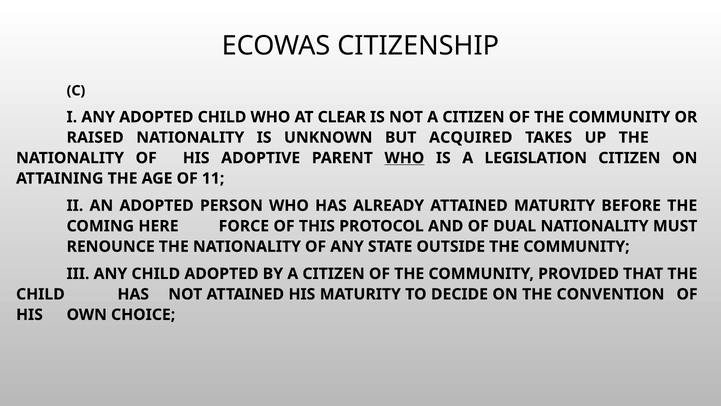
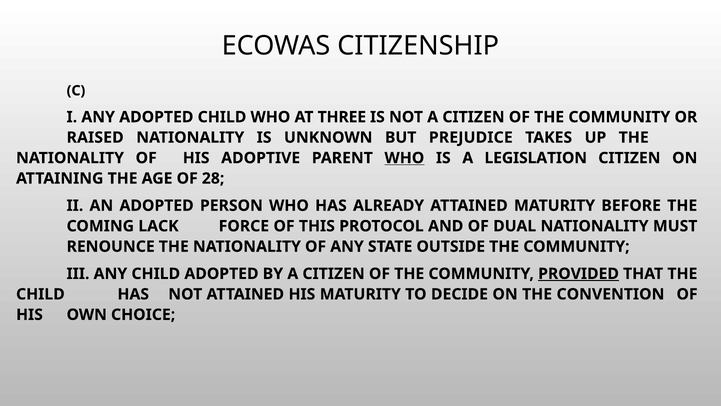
CLEAR: CLEAR -> THREE
ACQUIRED: ACQUIRED -> PREJUDICE
11: 11 -> 28
HERE: HERE -> LACK
PROVIDED underline: none -> present
